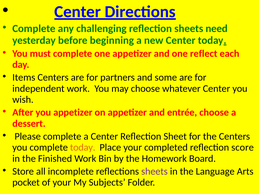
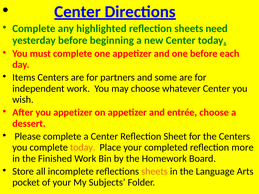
challenging: challenging -> highlighted
one reflect: reflect -> before
score: score -> more
sheets at (154, 172) colour: purple -> orange
